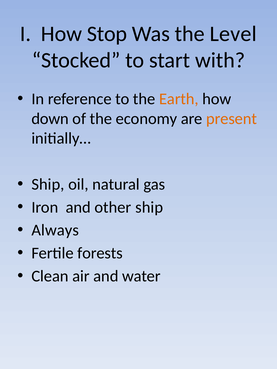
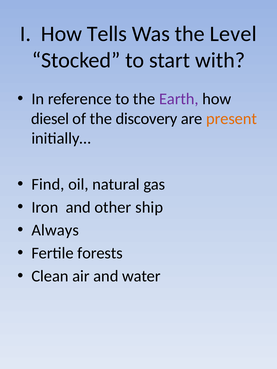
Stop: Stop -> Tells
Earth colour: orange -> purple
down: down -> diesel
economy: economy -> discovery
Ship at (48, 184): Ship -> Find
